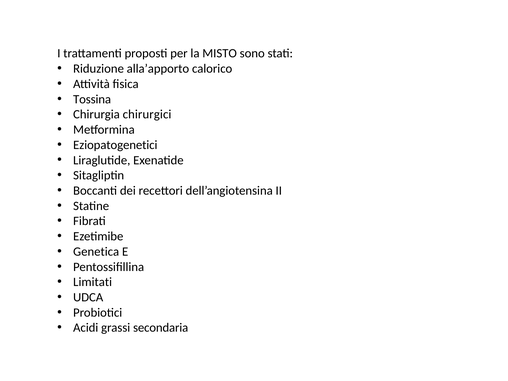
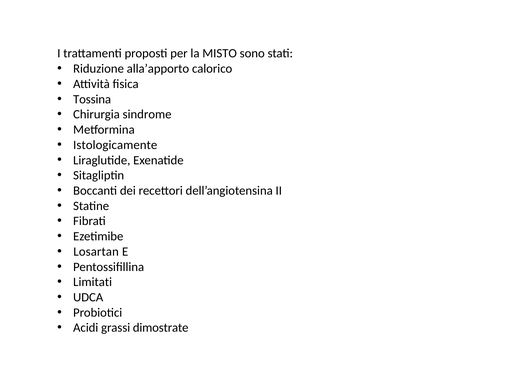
chirurgici: chirurgici -> sindrome
Eziopatogenetici: Eziopatogenetici -> Istologicamente
Genetica: Genetica -> Losartan
secondaria: secondaria -> dimostrate
